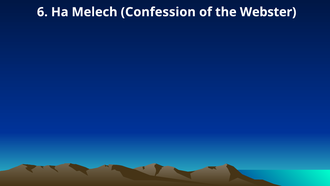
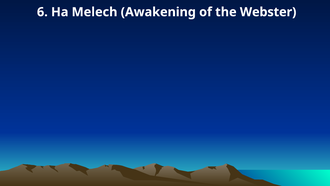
Confession: Confession -> Awakening
